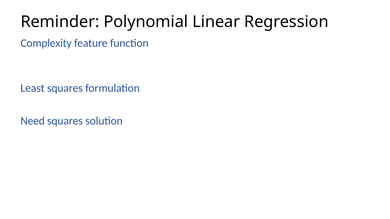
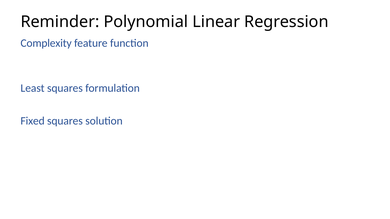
Need: Need -> Fixed
